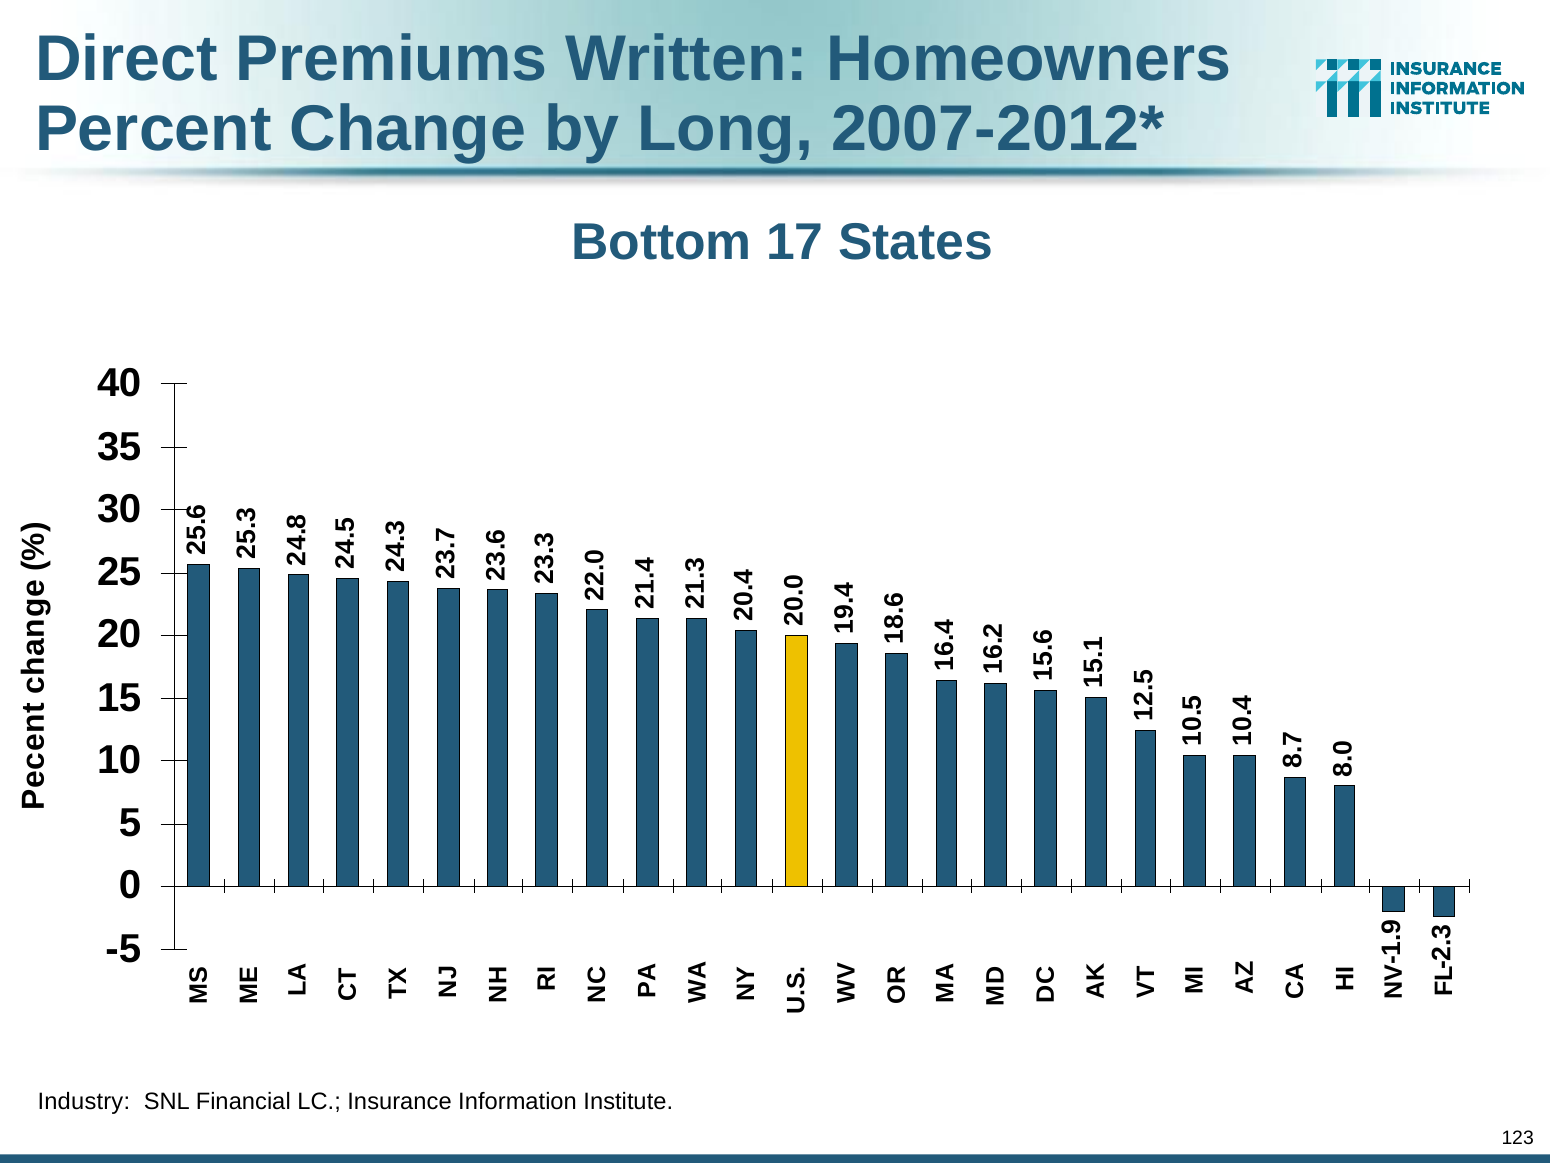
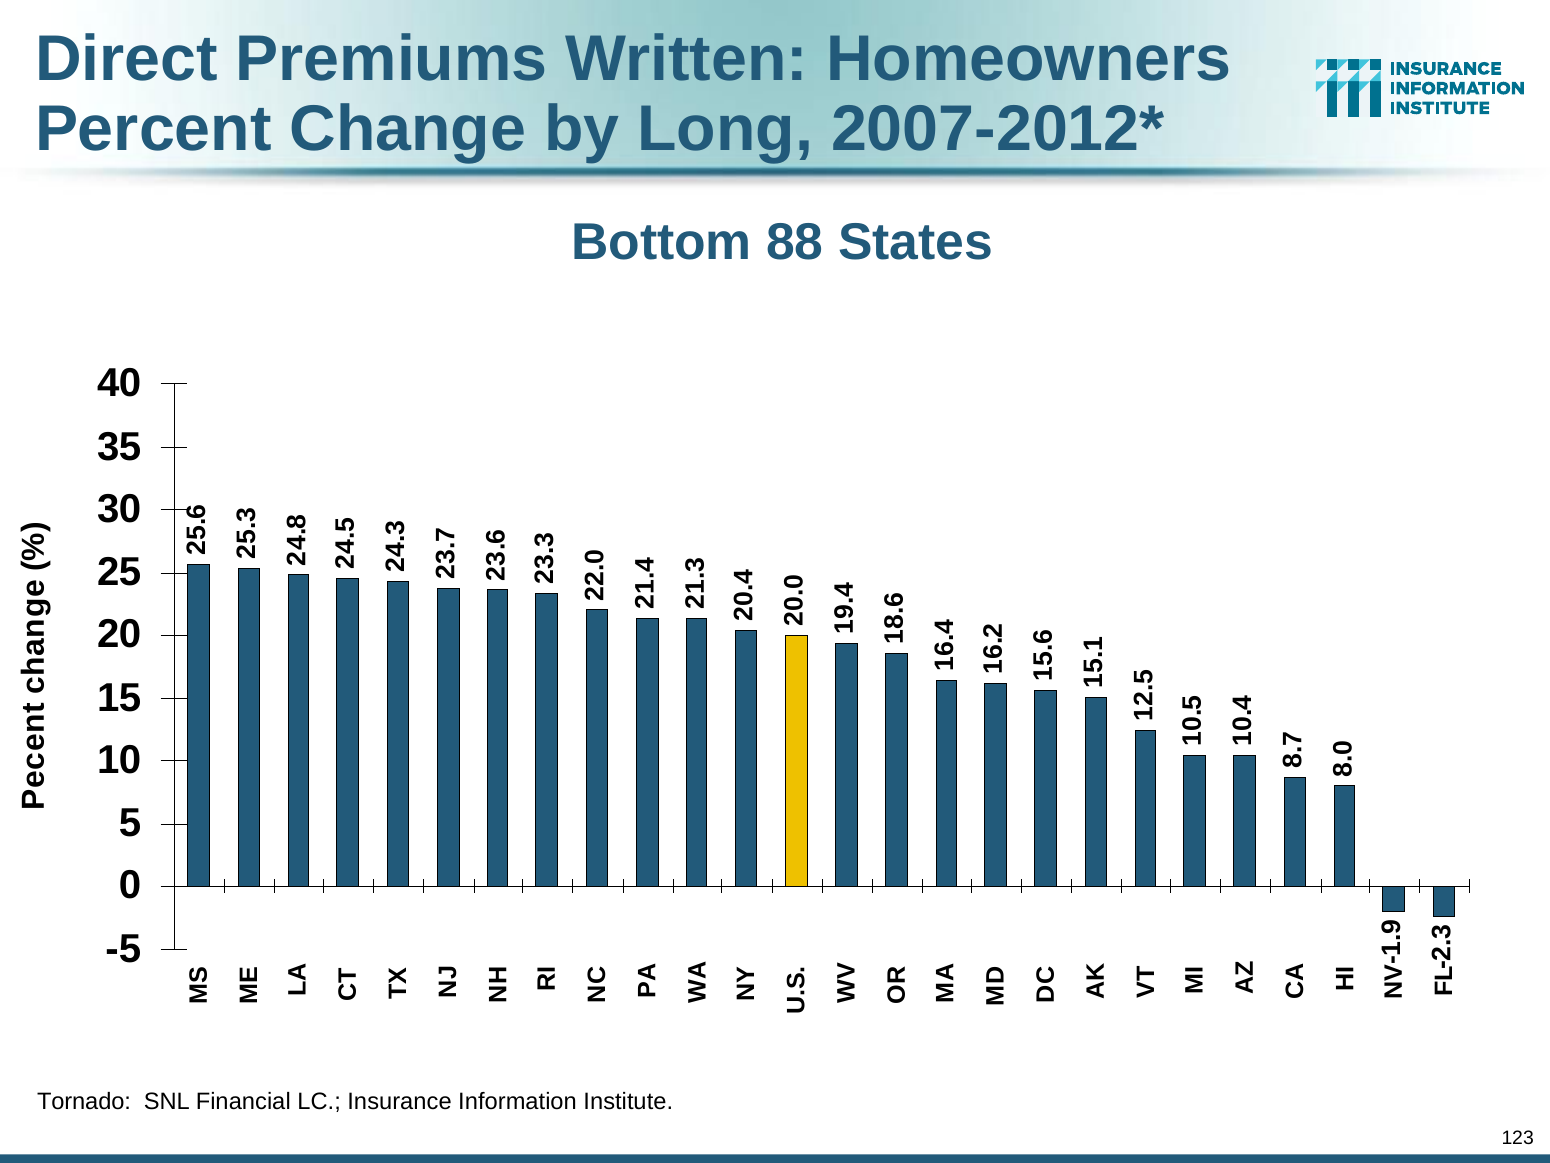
17: 17 -> 88
Industry: Industry -> Tornado
